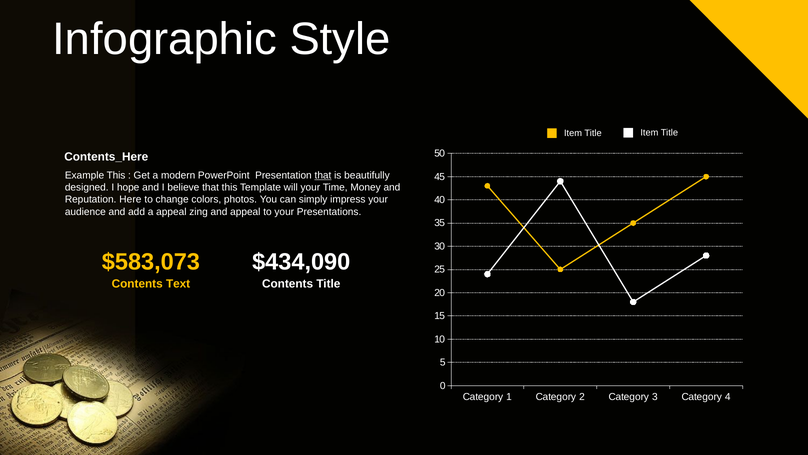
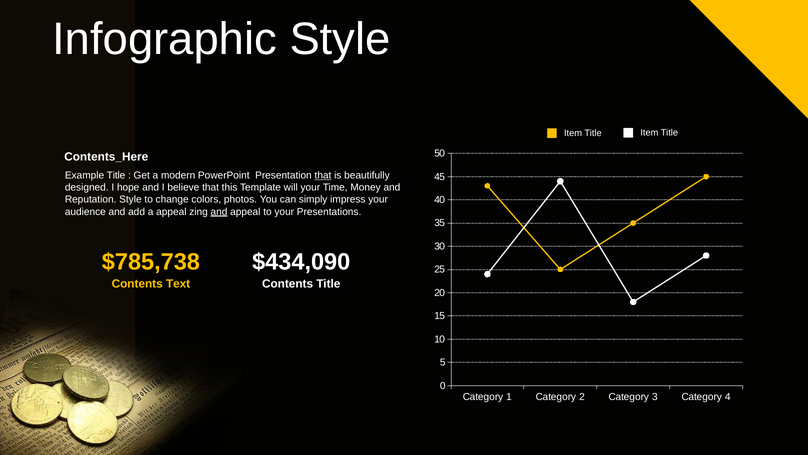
Example This: This -> Title
Reputation Here: Here -> Style
and at (219, 211) underline: none -> present
$583,073: $583,073 -> $785,738
